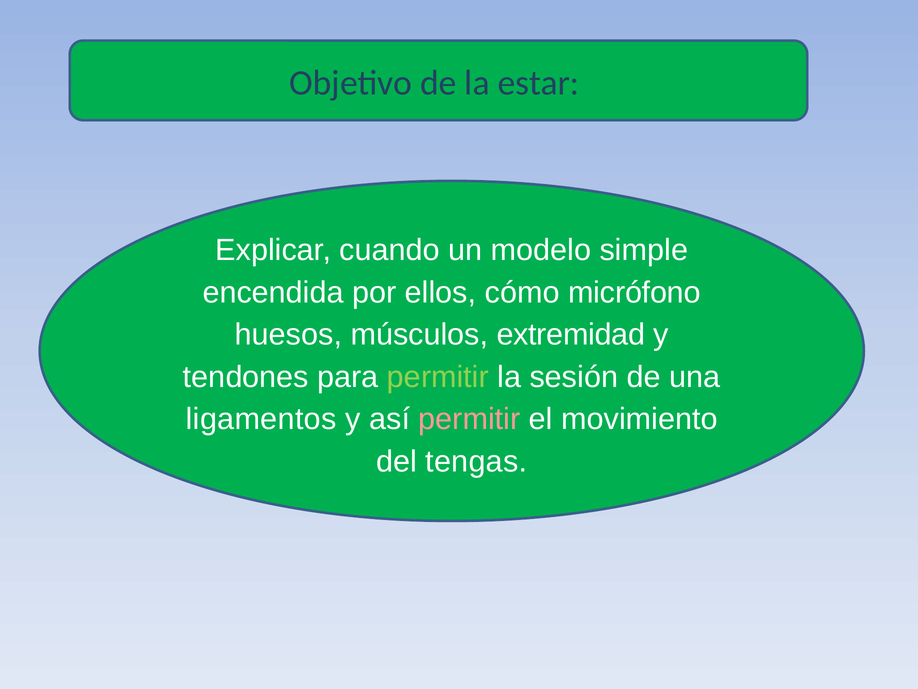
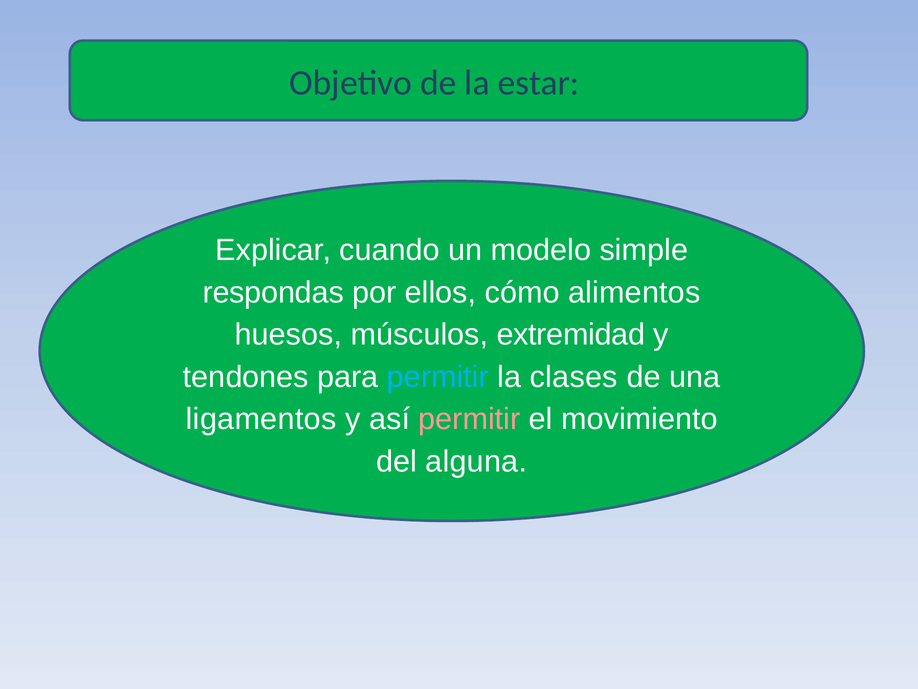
encendida: encendida -> respondas
micrófono: micrófono -> alimentos
permitir at (438, 377) colour: light green -> light blue
sesión: sesión -> clases
tengas: tengas -> alguna
